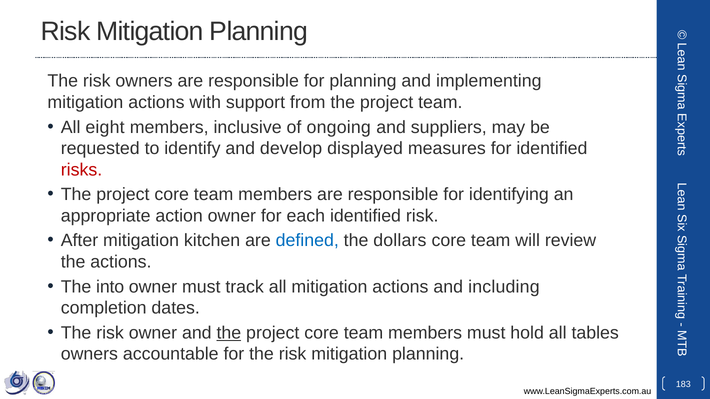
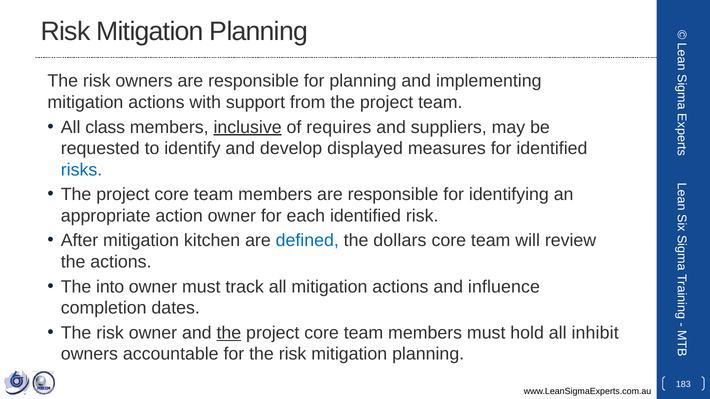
eight: eight -> class
inclusive underline: none -> present
ongoing: ongoing -> requires
risks colour: red -> blue
including: including -> influence
tables: tables -> inhibit
